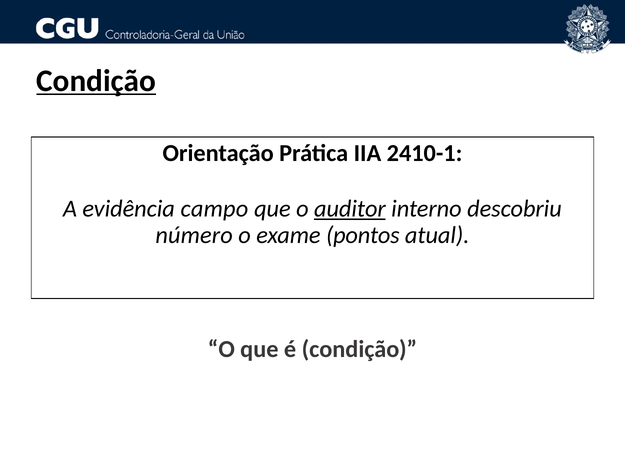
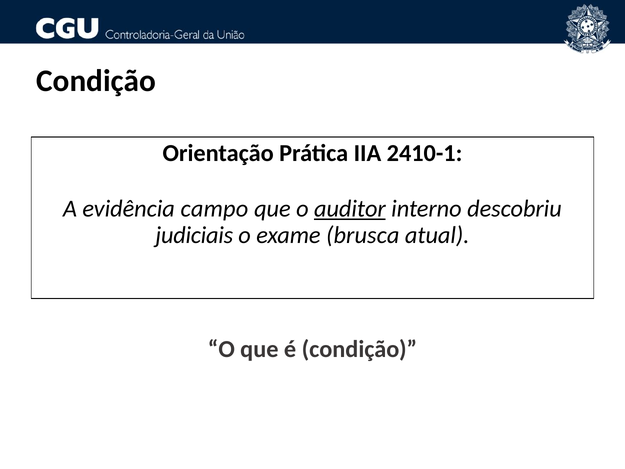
Condição at (96, 81) underline: present -> none
número: número -> judiciais
pontos: pontos -> brusca
